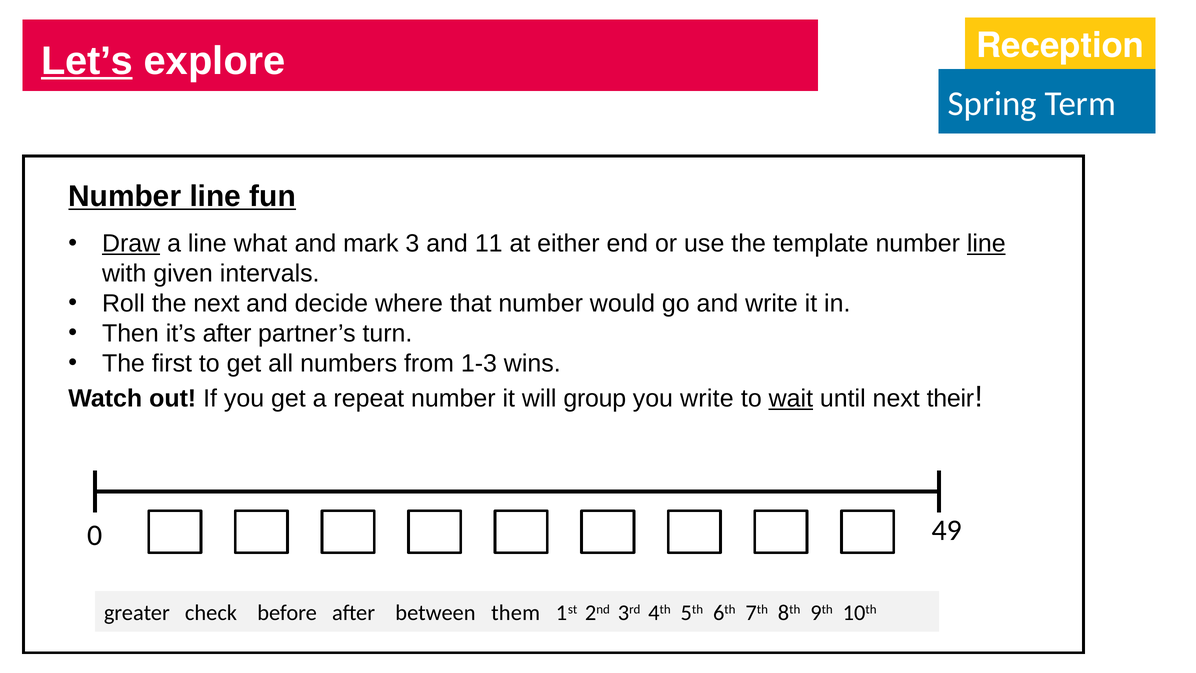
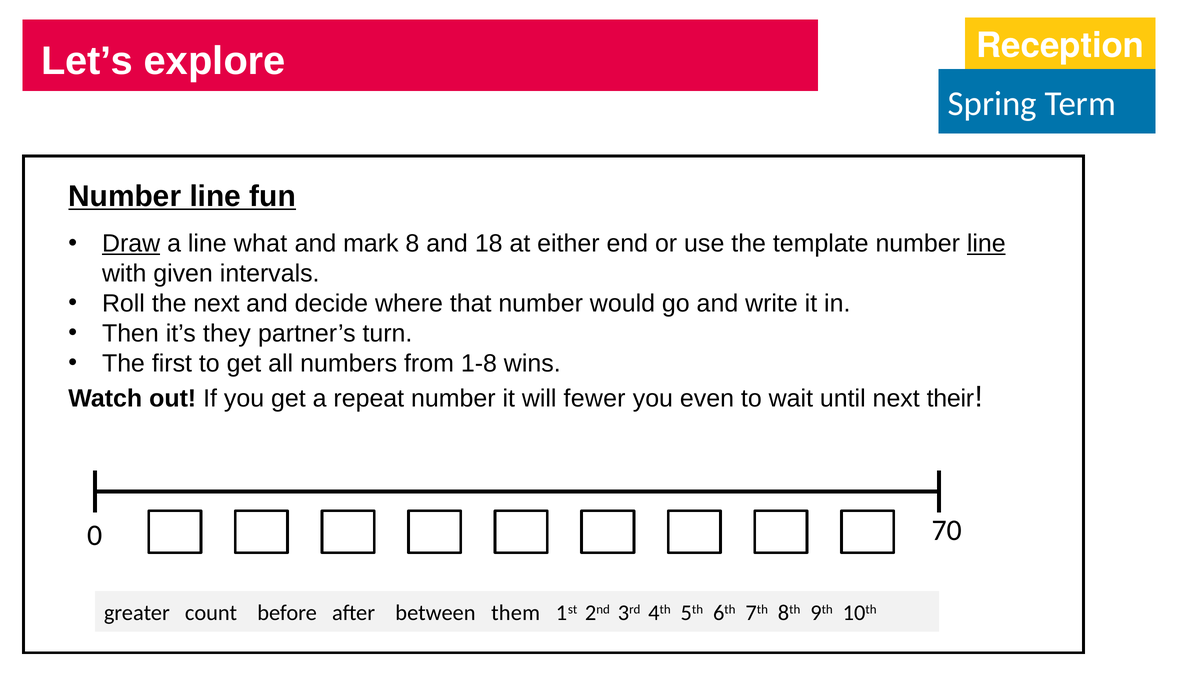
Let’s underline: present -> none
3: 3 -> 8
11: 11 -> 18
it’s after: after -> they
1-3: 1-3 -> 1-8
group: group -> fewer
you write: write -> even
wait underline: present -> none
49: 49 -> 70
check: check -> count
